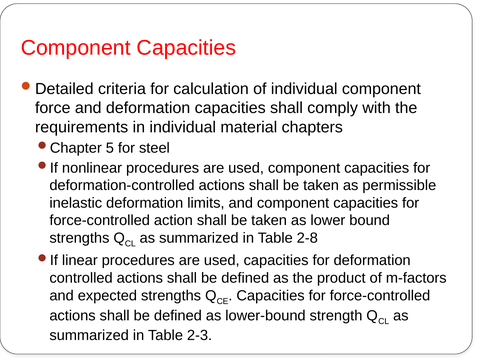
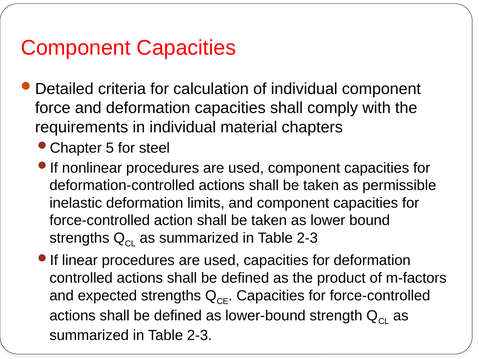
2-8 at (307, 238): 2-8 -> 2-3
